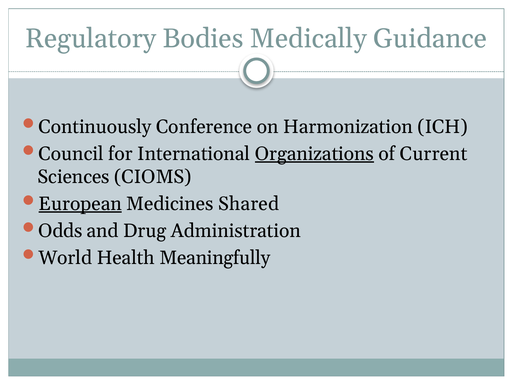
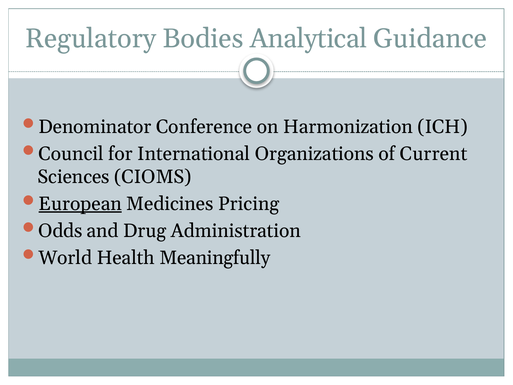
Medically: Medically -> Analytical
Continuously: Continuously -> Denominator
Organizations underline: present -> none
Shared: Shared -> Pricing
